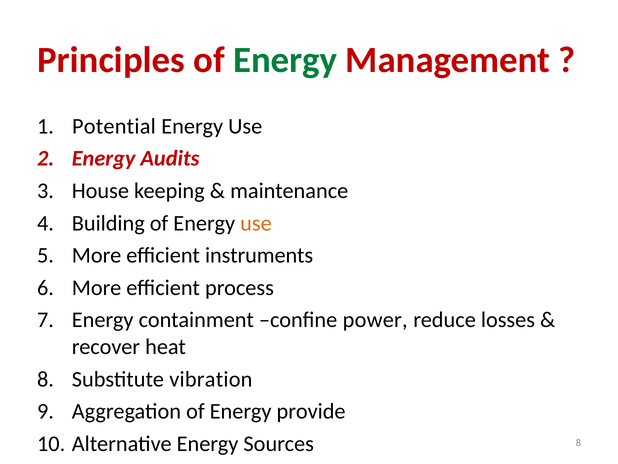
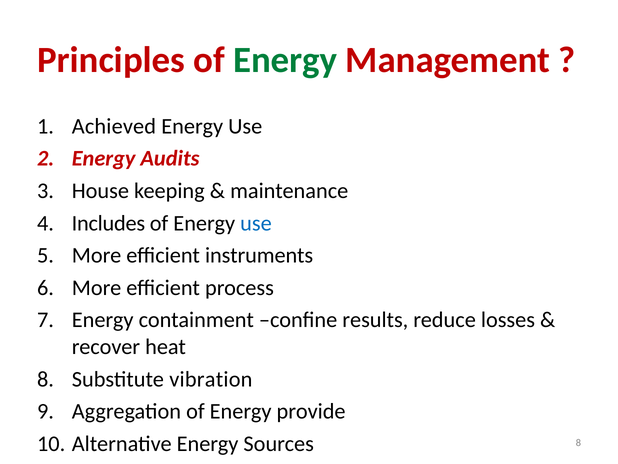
Potential: Potential -> Achieved
Building: Building -> Includes
use at (256, 223) colour: orange -> blue
power: power -> results
